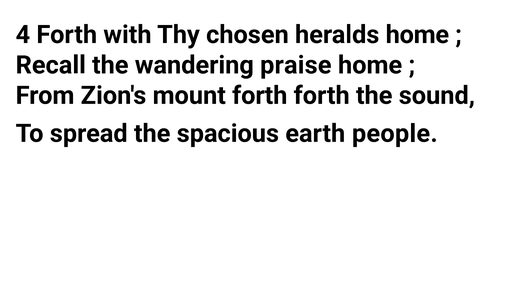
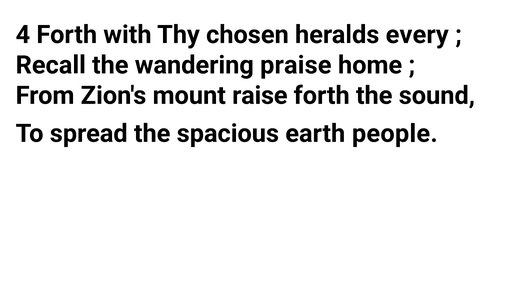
heralds home: home -> every
mount forth: forth -> raise
